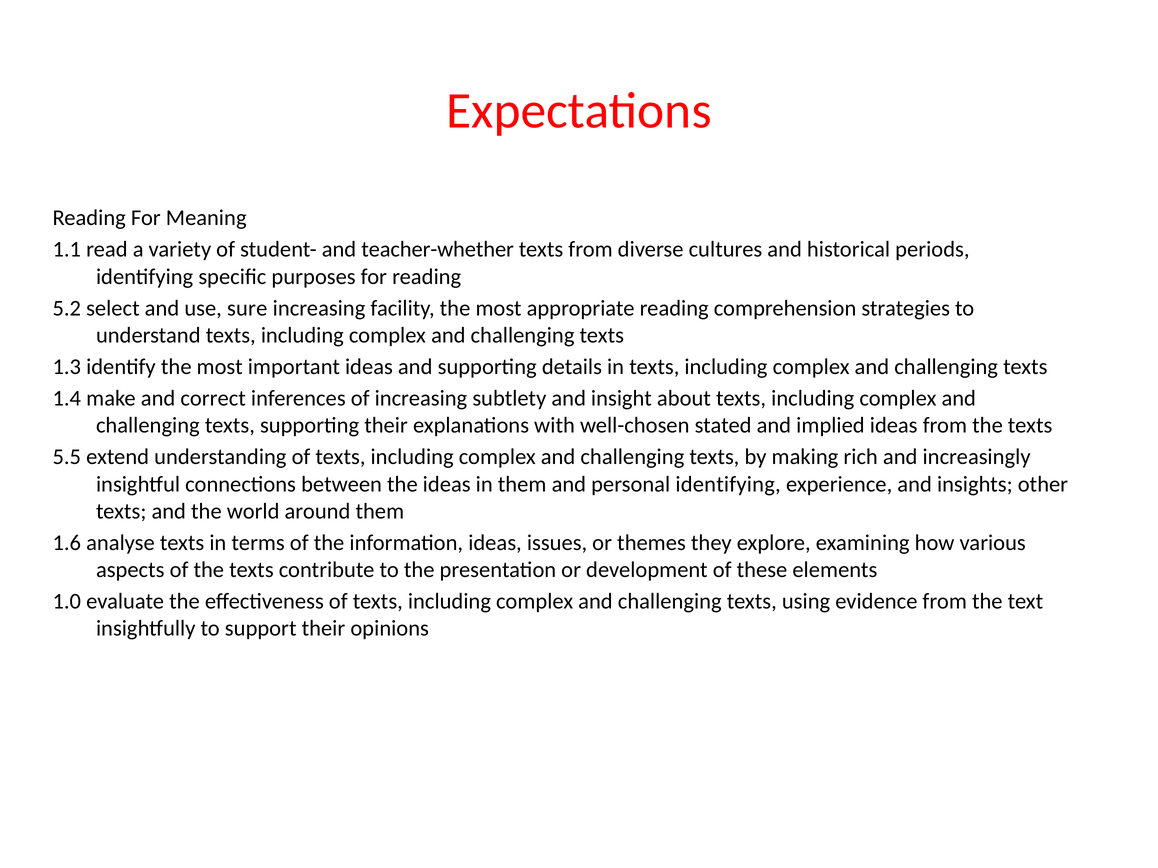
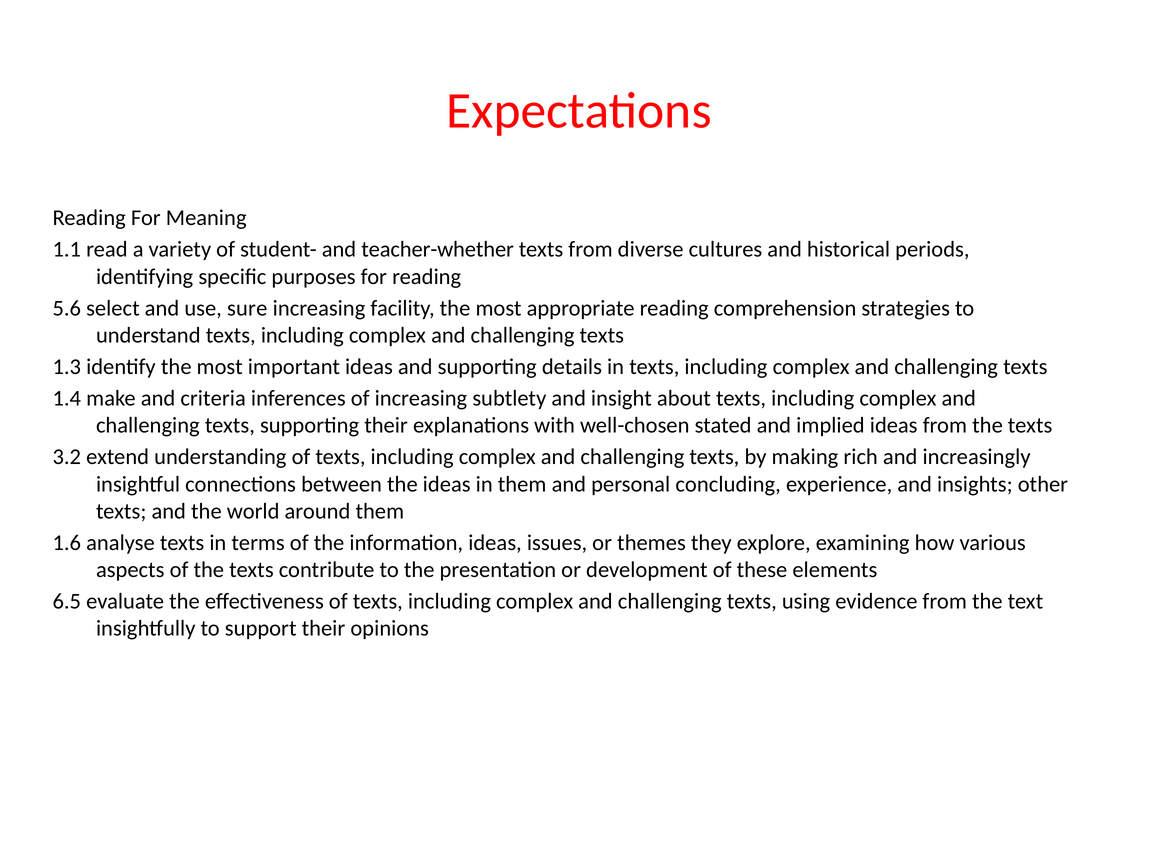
5.2: 5.2 -> 5.6
correct: correct -> criteria
5.5: 5.5 -> 3.2
personal identifying: identifying -> concluding
1.0: 1.0 -> 6.5
